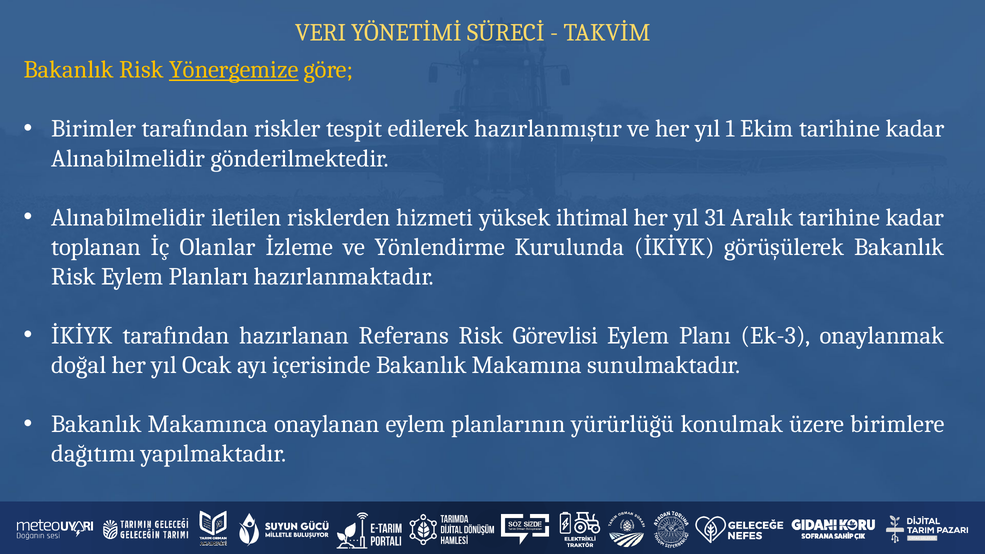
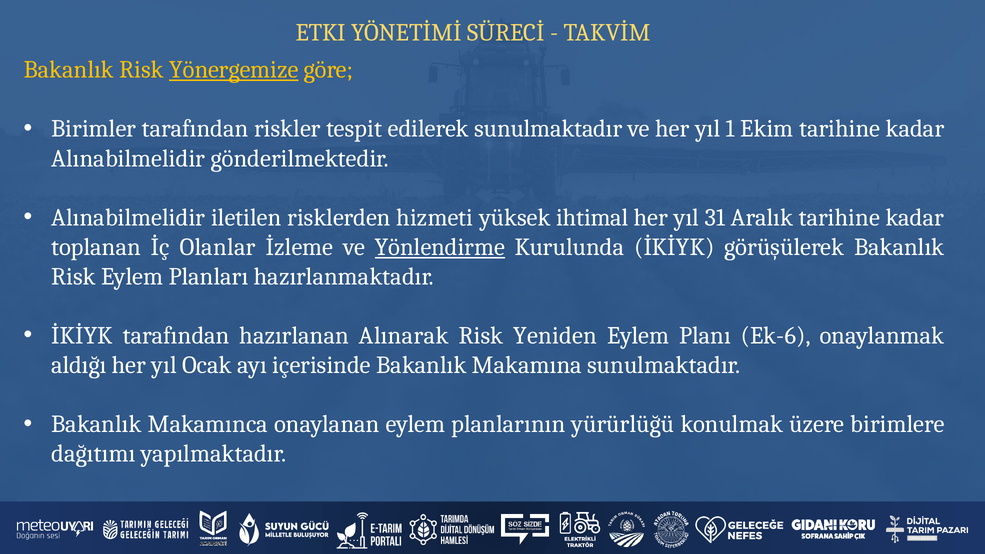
VERI: VERI -> ETKI
edilerek hazırlanmıştır: hazırlanmıştır -> sunulmaktadır
Yönlendirme underline: none -> present
Referans: Referans -> Alınarak
Görevlisi: Görevlisi -> Yeniden
Ek-3: Ek-3 -> Ek-6
doğal: doğal -> aldığı
